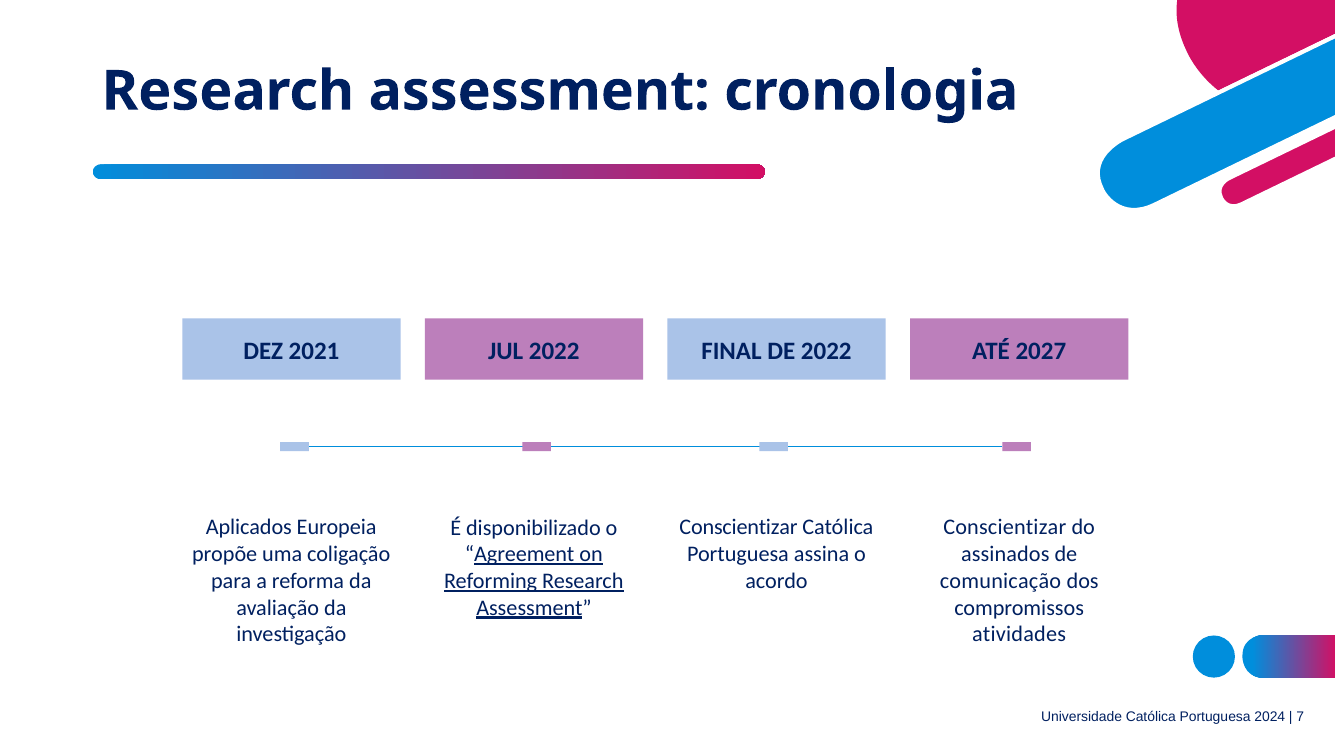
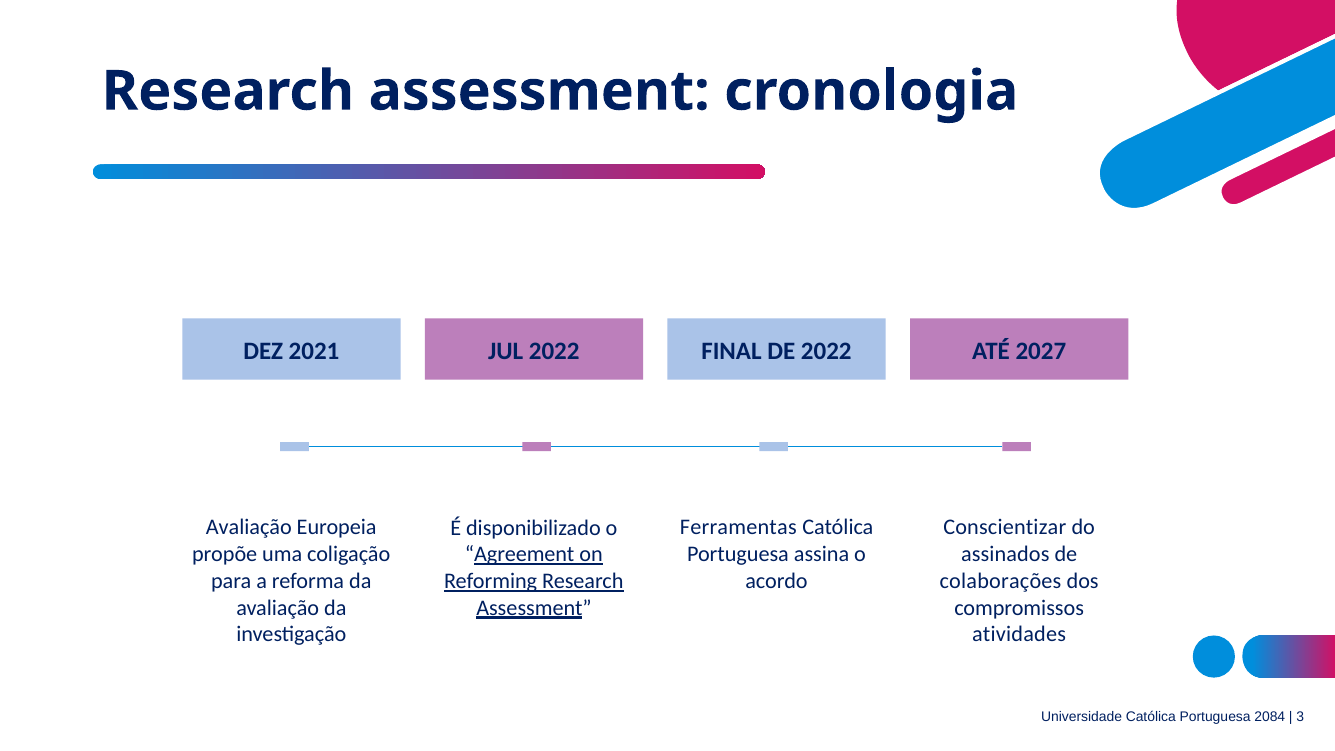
Aplicados at (249, 528): Aplicados -> Avaliação
Conscientizar at (739, 528): Conscientizar -> Ferramentas
comunicação: comunicação -> colaborações
2024: 2024 -> 2084
7: 7 -> 3
